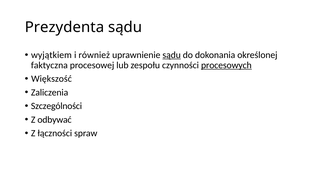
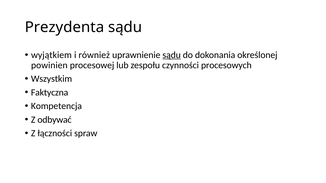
faktyczna: faktyczna -> powinien
procesowych underline: present -> none
Większość: Większość -> Wszystkim
Zaliczenia: Zaliczenia -> Faktyczna
Szczególności: Szczególności -> Kompetencja
